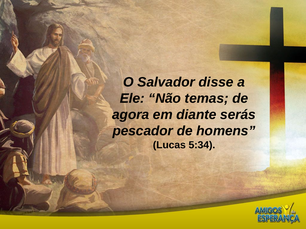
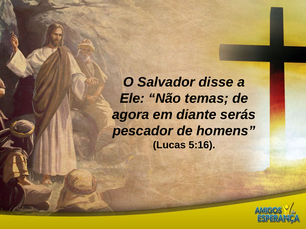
5:34: 5:34 -> 5:16
